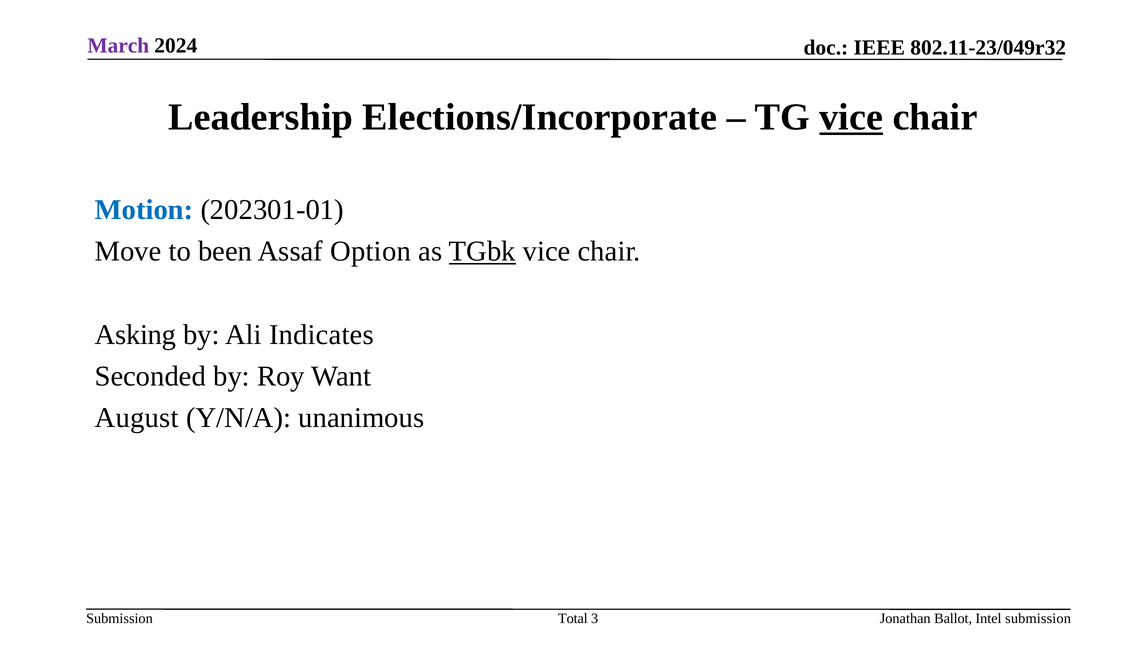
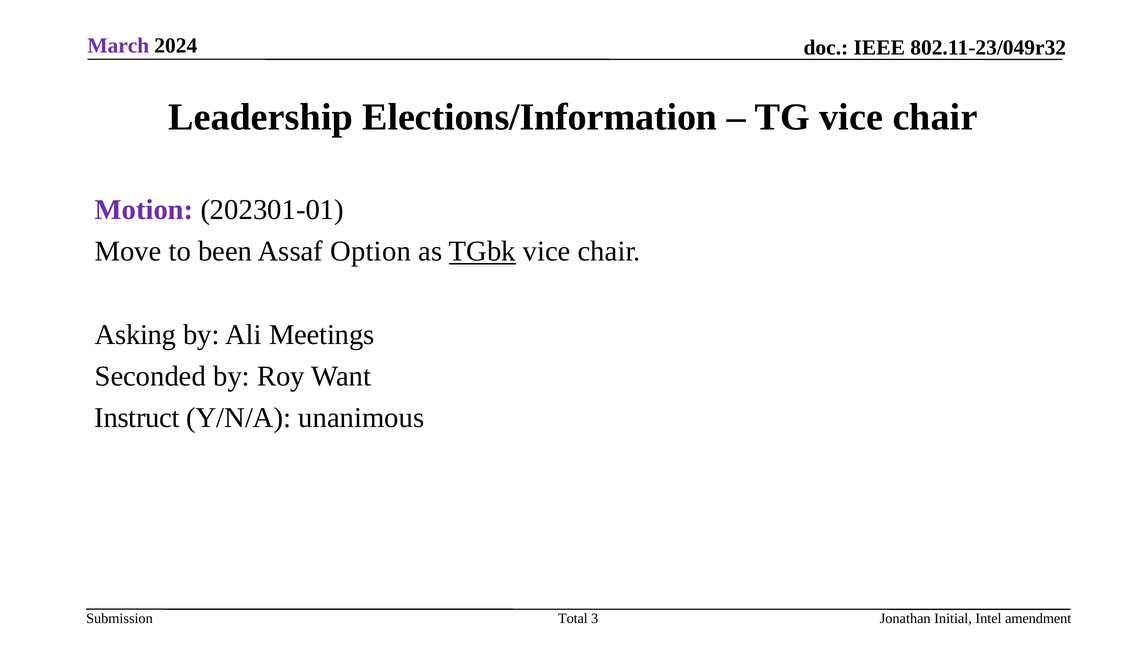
Elections/Incorporate: Elections/Incorporate -> Elections/Information
vice at (851, 117) underline: present -> none
Motion colour: blue -> purple
Indicates: Indicates -> Meetings
August: August -> Instruct
Ballot: Ballot -> Initial
Intel submission: submission -> amendment
